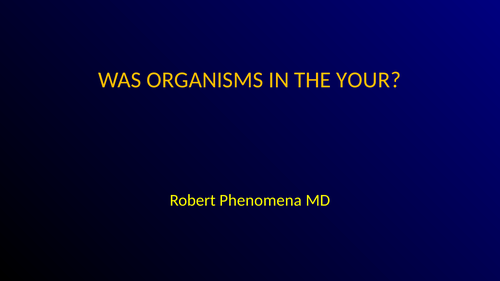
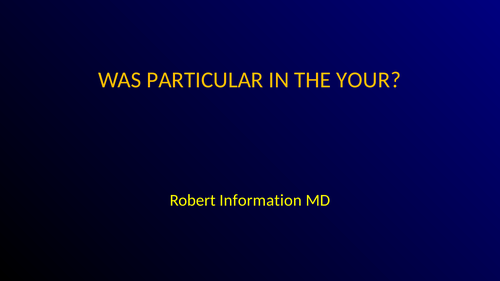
ORGANISMS: ORGANISMS -> PARTICULAR
Phenomena: Phenomena -> Information
